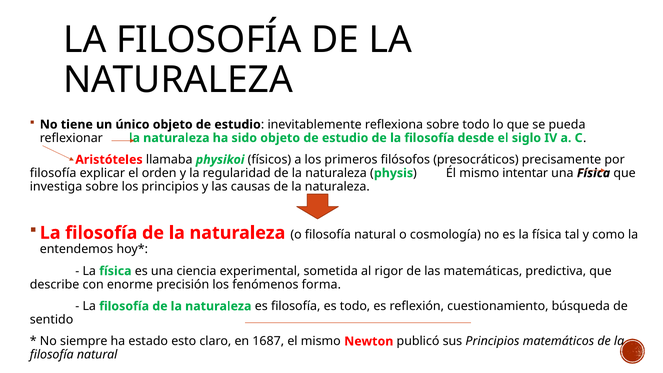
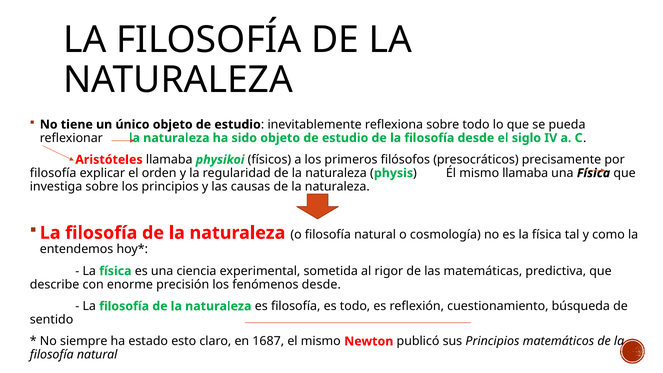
mismo intentar: intentar -> llamaba
fenómenos forma: forma -> desde
